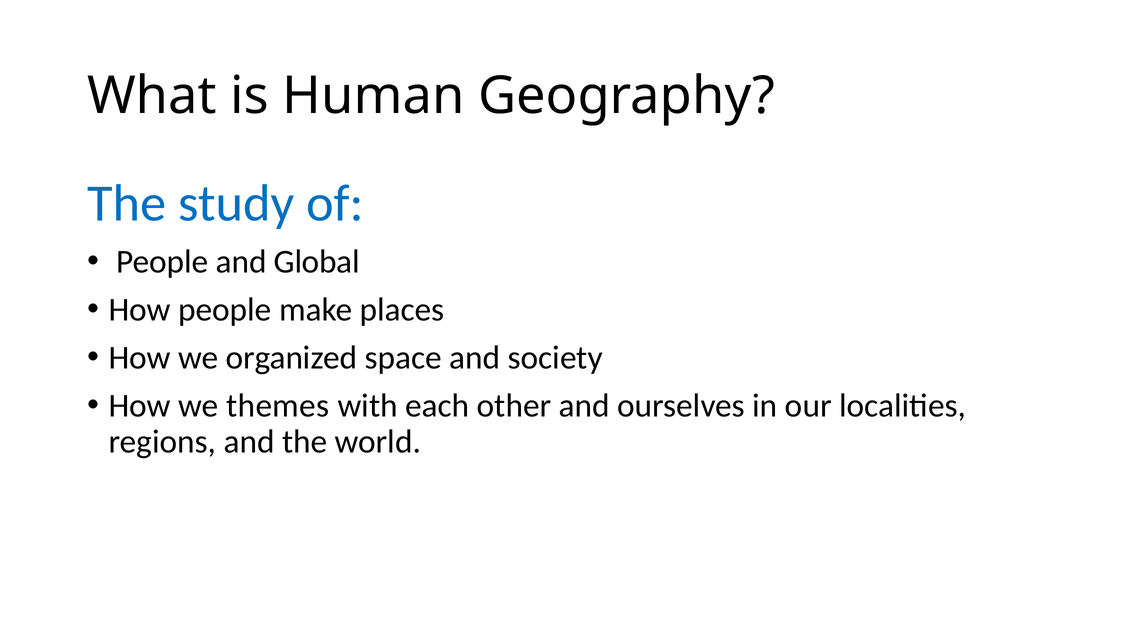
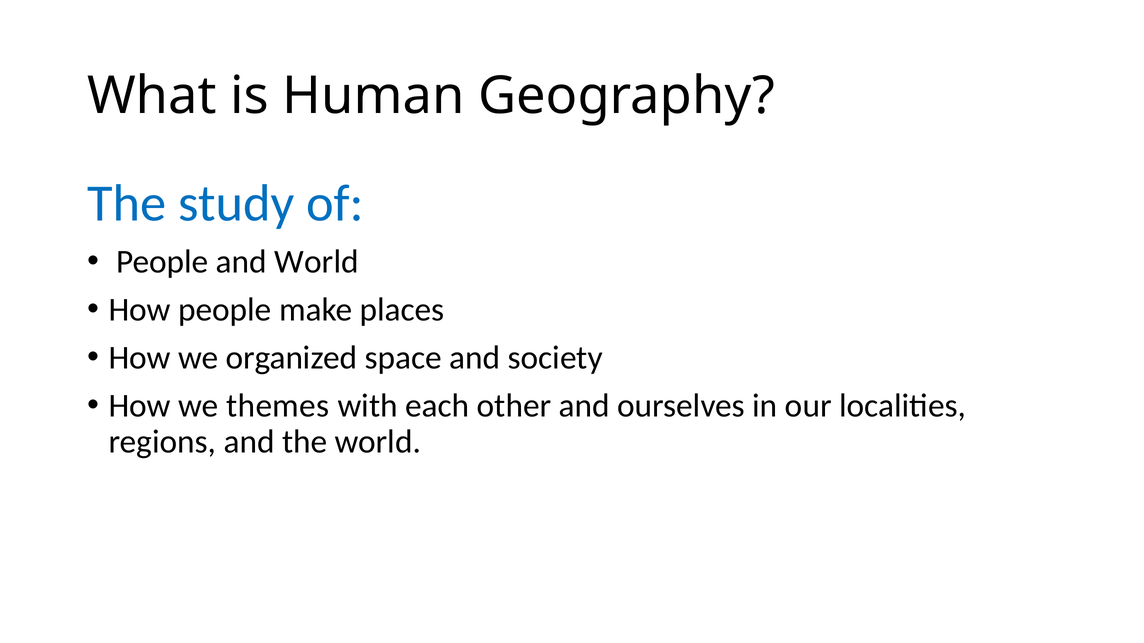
and Global: Global -> World
